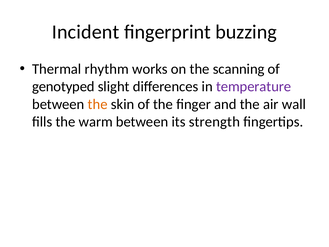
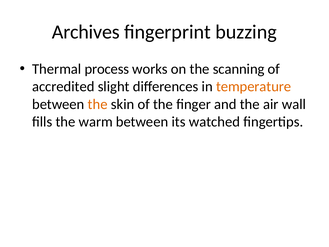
Incident: Incident -> Archives
rhythm: rhythm -> process
genotyped: genotyped -> accredited
temperature colour: purple -> orange
strength: strength -> watched
